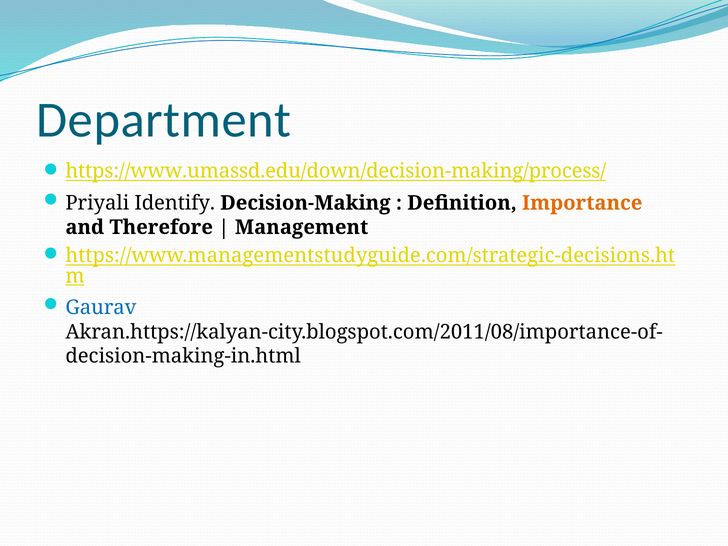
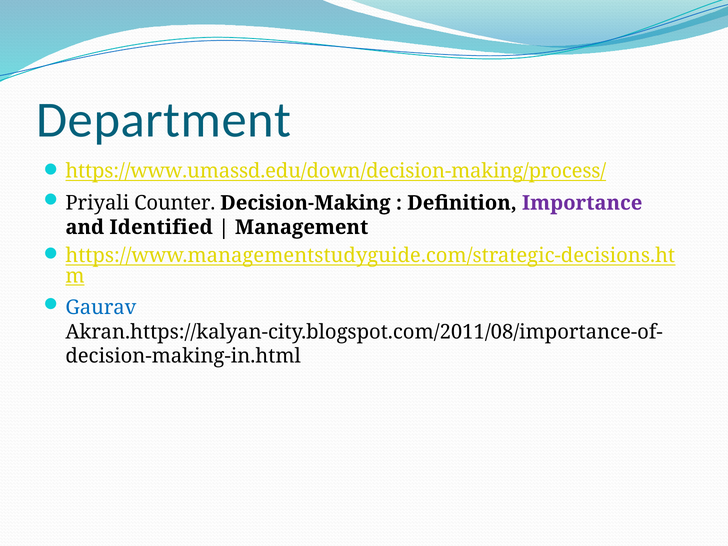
Identify: Identify -> Counter
Importance colour: orange -> purple
Therefore: Therefore -> Identified
